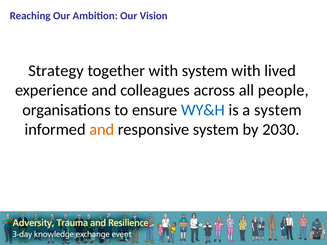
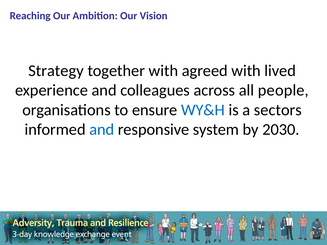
with system: system -> agreed
a system: system -> sectors
and at (102, 130) colour: orange -> blue
